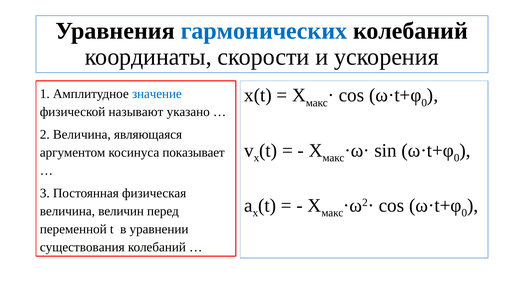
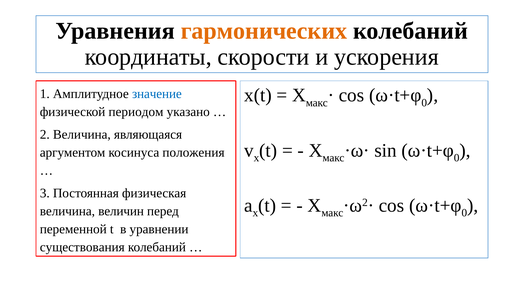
гармонических colour: blue -> orange
называют: называют -> периодом
показывает: показывает -> положения
